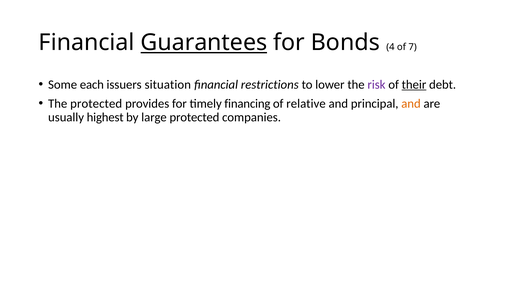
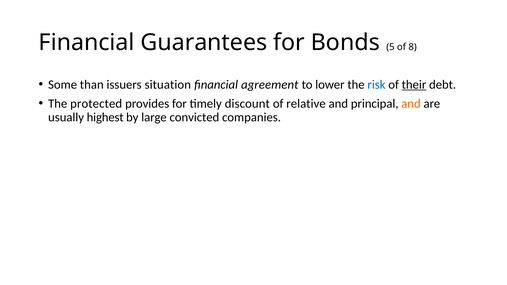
Guarantees underline: present -> none
4: 4 -> 5
7: 7 -> 8
each: each -> than
restrictions: restrictions -> agreement
risk colour: purple -> blue
financing: financing -> discount
large protected: protected -> convicted
